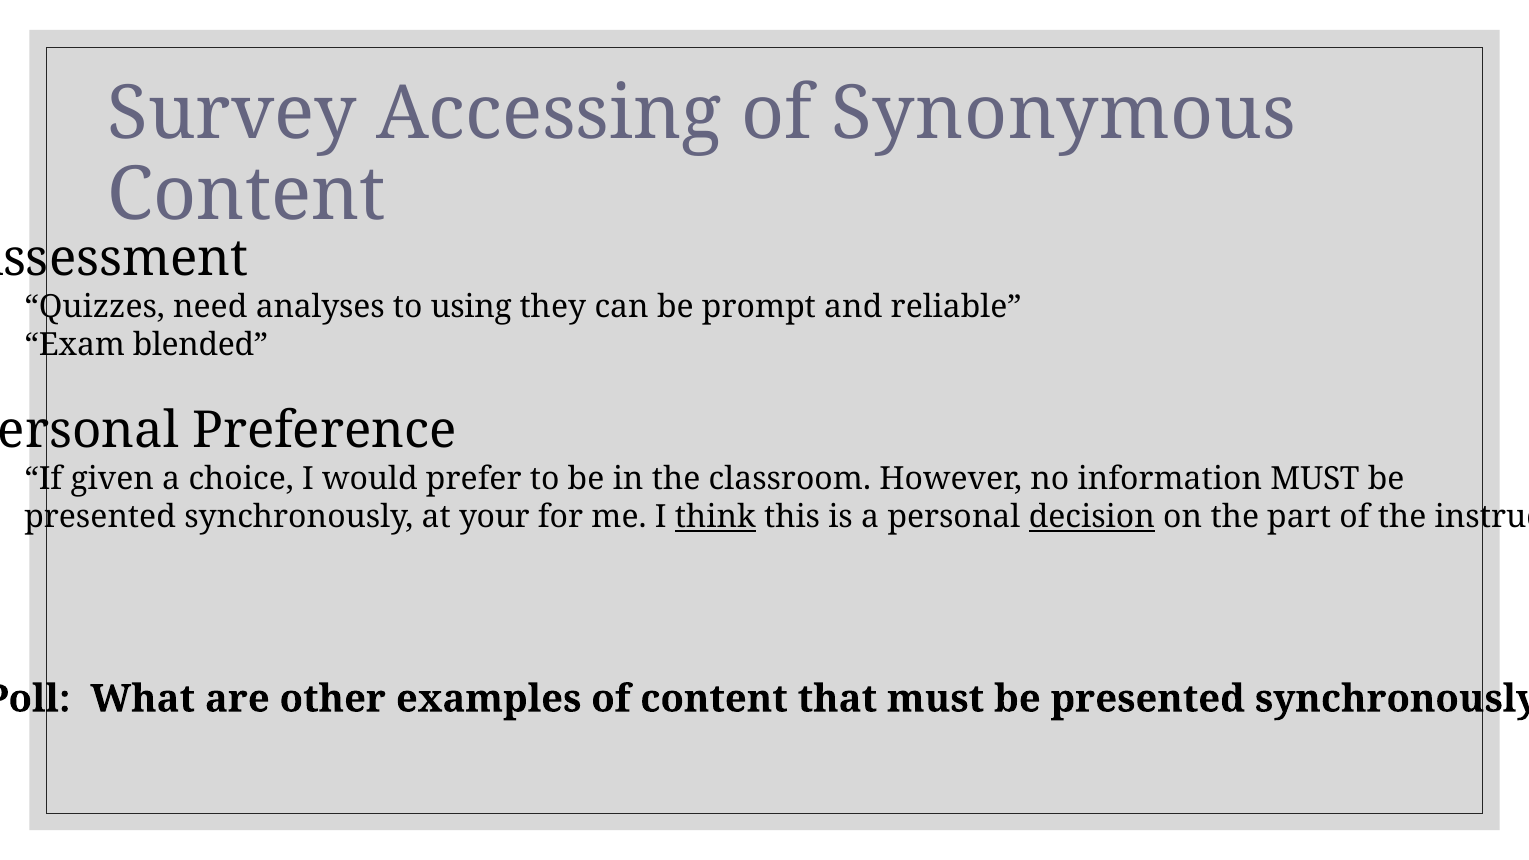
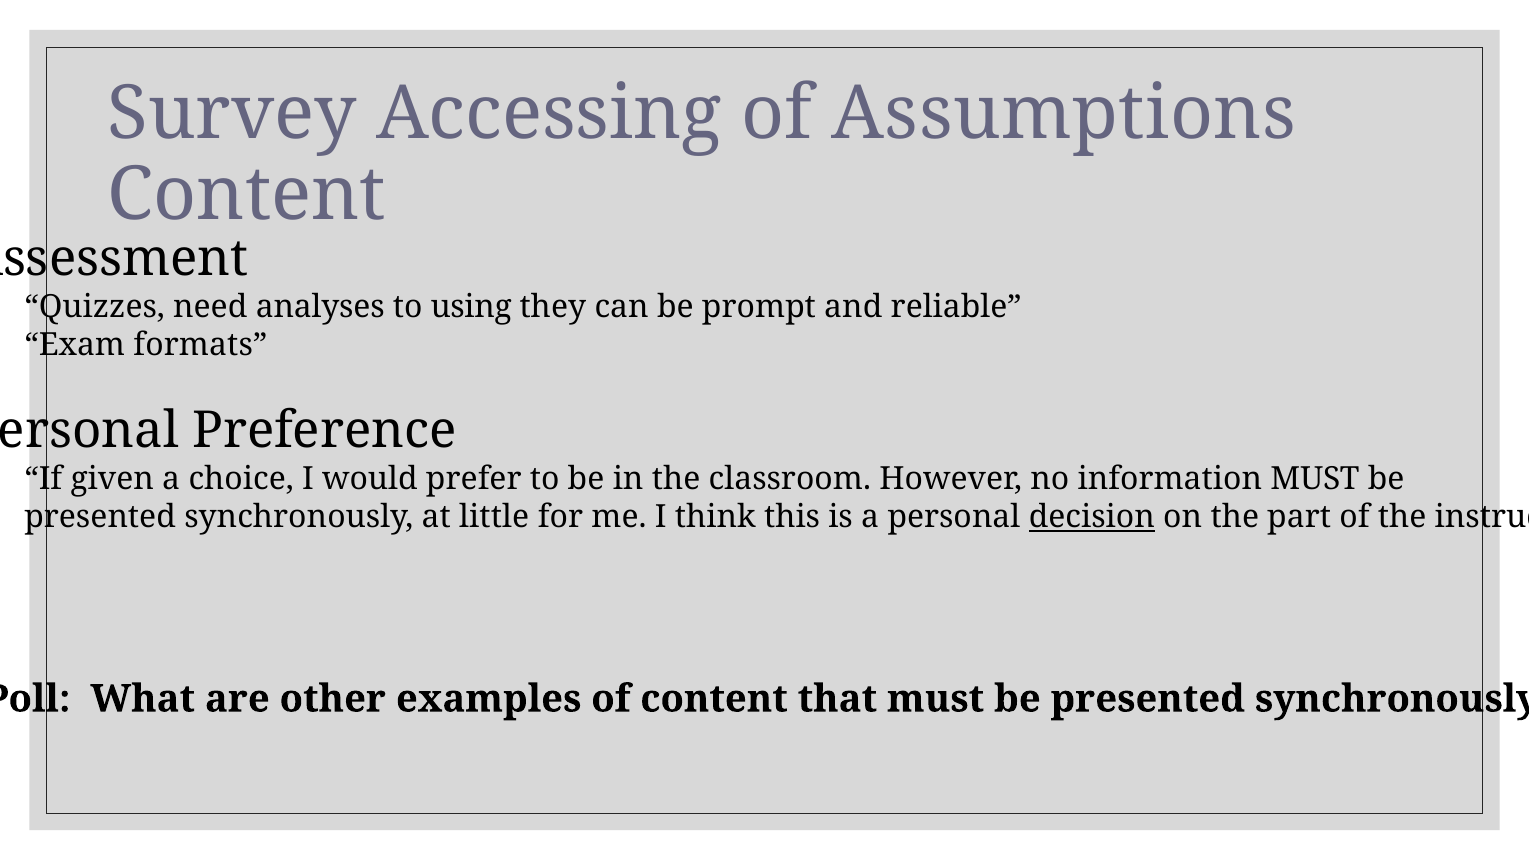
Synonymous: Synonymous -> Assumptions
blended: blended -> formats
your: your -> little
think underline: present -> none
